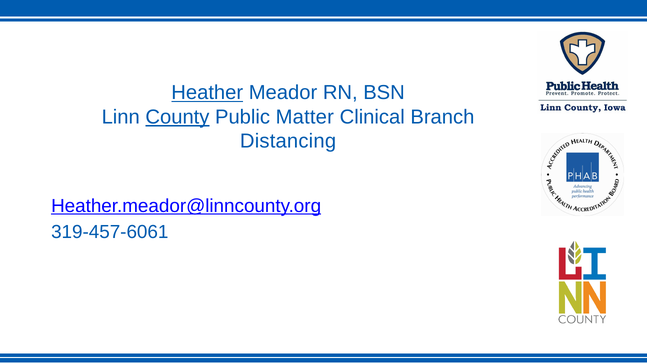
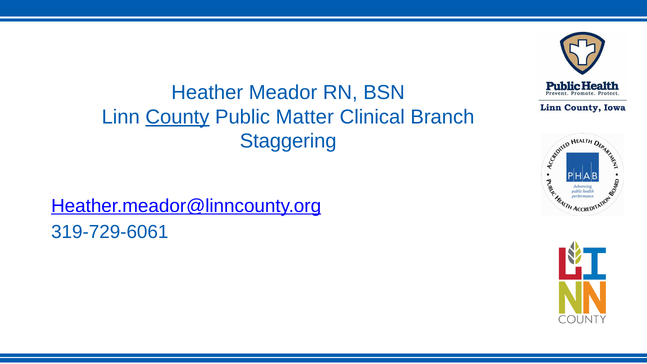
Heather underline: present -> none
Distancing: Distancing -> Staggering
319-457-6061: 319-457-6061 -> 319-729-6061
